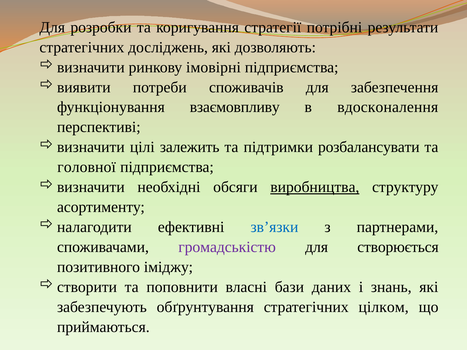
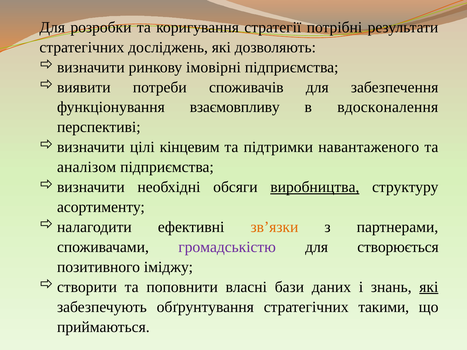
залежить: залежить -> кінцевим
розбалансувати: розбалансувати -> навантаженого
головної: головної -> аналізом
зв’язки colour: blue -> orange
які at (429, 287) underline: none -> present
цілком: цілком -> такими
